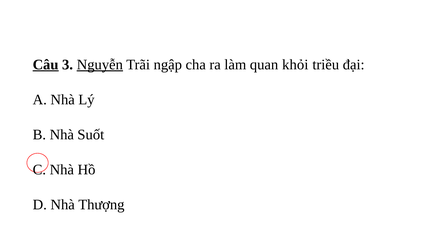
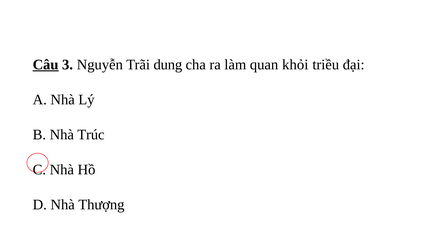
Nguyễn underline: present -> none
ngập: ngập -> dung
Suốt: Suốt -> Trúc
